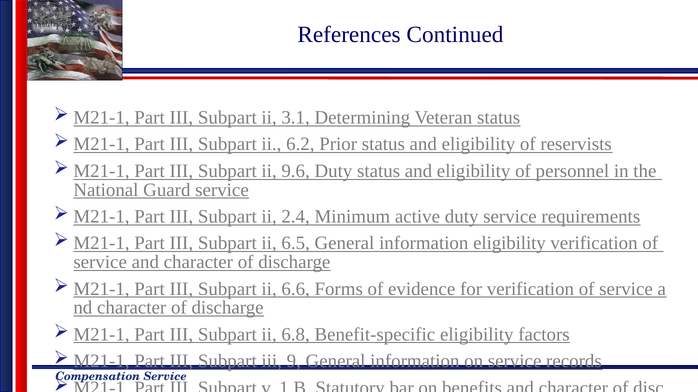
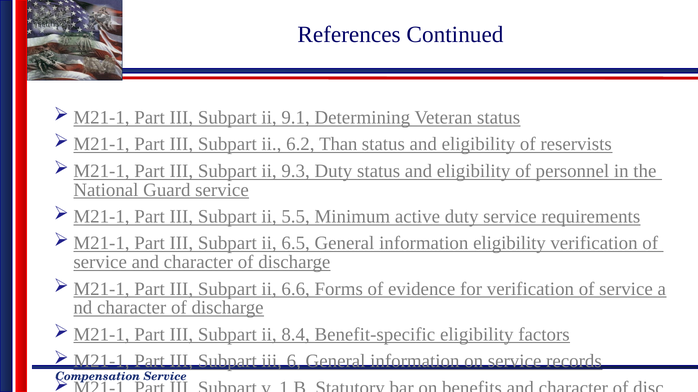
3.1: 3.1 -> 9.1
Prior: Prior -> Than
9.6: 9.6 -> 9.3
2.4: 2.4 -> 5.5
6.8: 6.8 -> 8.4
9: 9 -> 6
